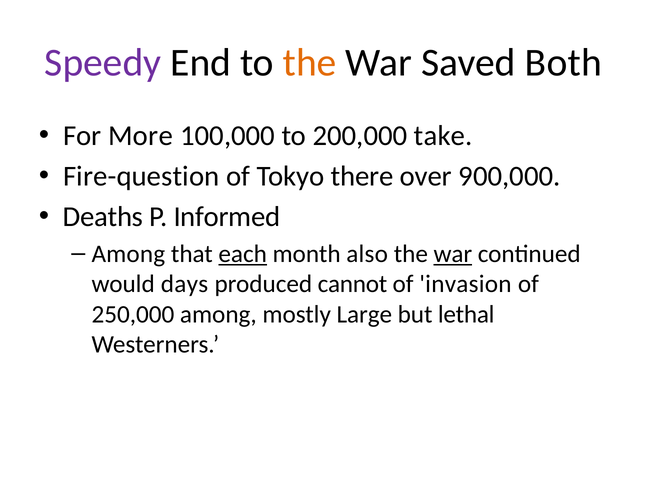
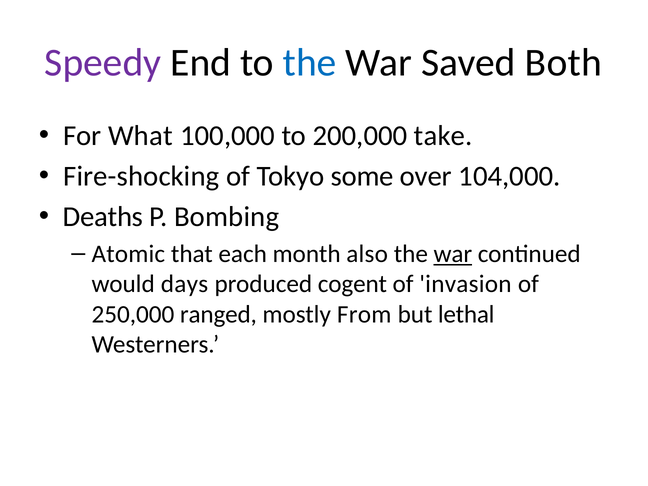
the at (310, 63) colour: orange -> blue
More: More -> What
Fire-question: Fire-question -> Fire-shocking
there: there -> some
900,000: 900,000 -> 104,000
Informed: Informed -> Bombing
Among at (128, 254): Among -> Atomic
each underline: present -> none
cannot: cannot -> cogent
250,000 among: among -> ranged
Large: Large -> From
